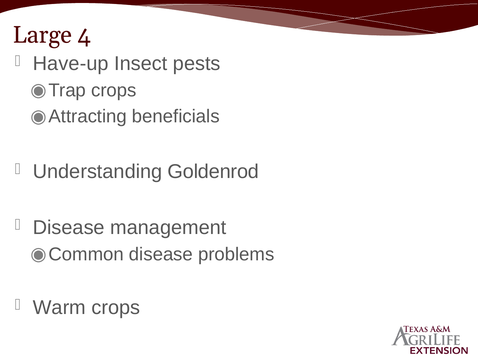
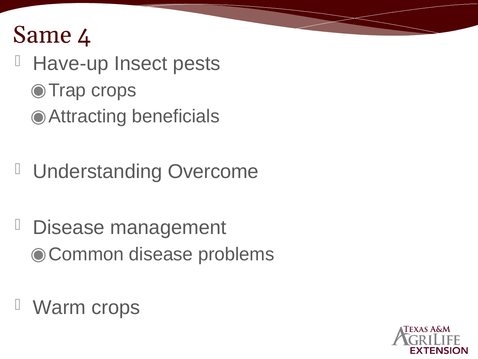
Large: Large -> Same
Goldenrod: Goldenrod -> Overcome
